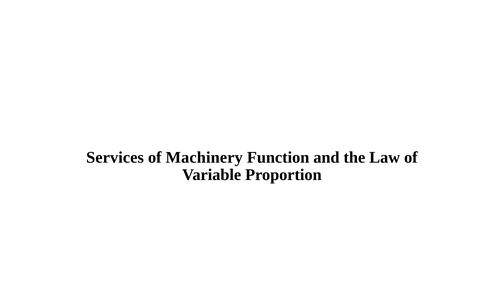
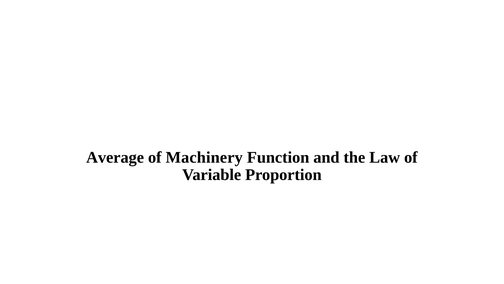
Services: Services -> Average
